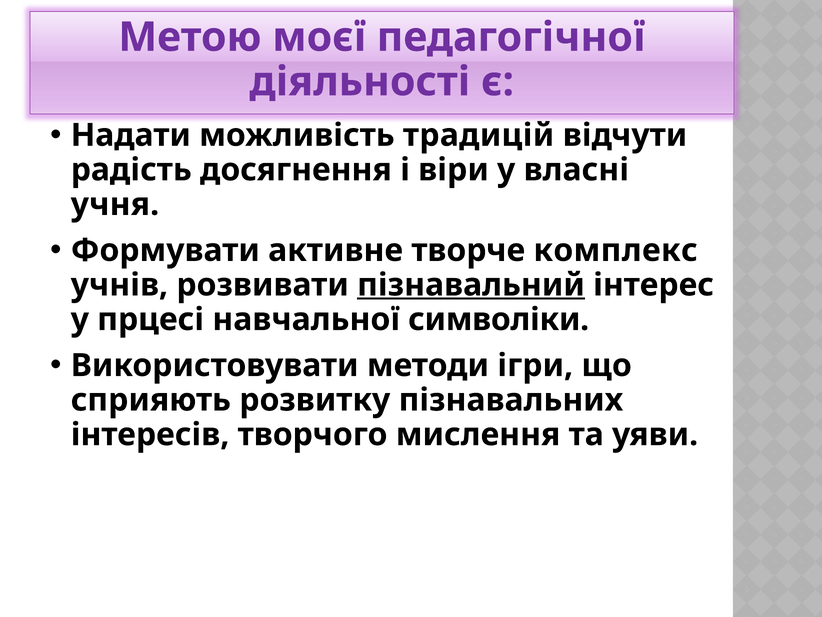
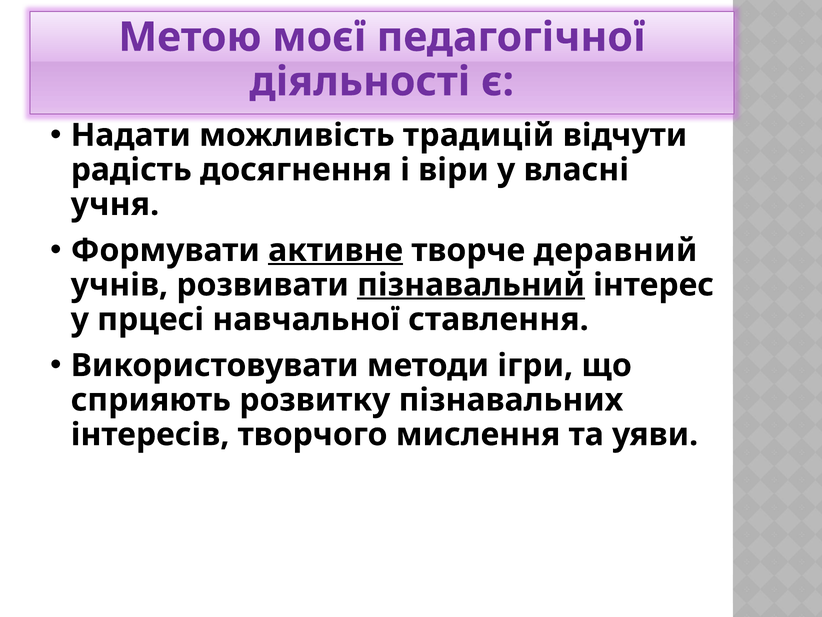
активне underline: none -> present
комплекс: комплекс -> деравний
символіки: символіки -> ставлення
